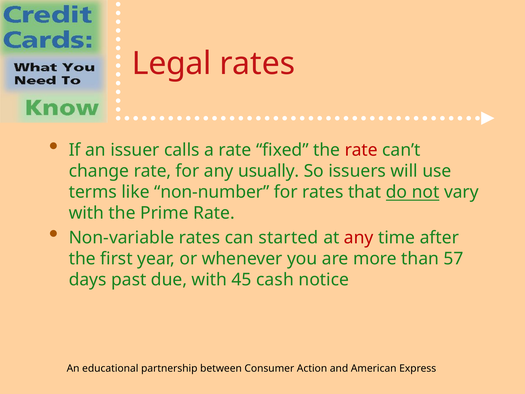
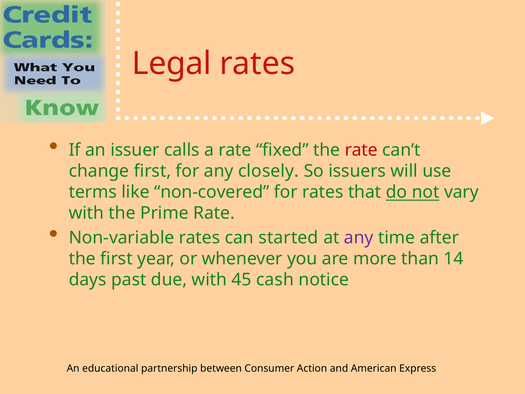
change rate: rate -> first
usually: usually -> closely
non-number: non-number -> non-covered
any at (359, 237) colour: red -> purple
57: 57 -> 14
